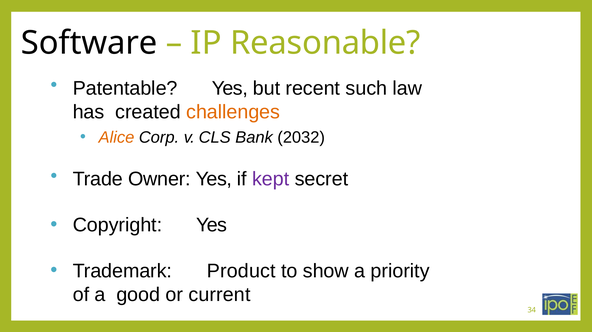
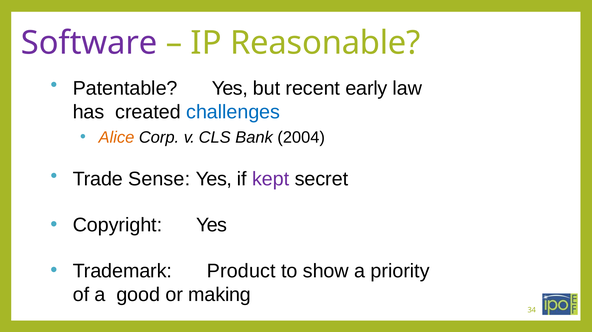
Software colour: black -> purple
such: such -> early
challenges colour: orange -> blue
2032: 2032 -> 2004
Owner: Owner -> Sense
current: current -> making
